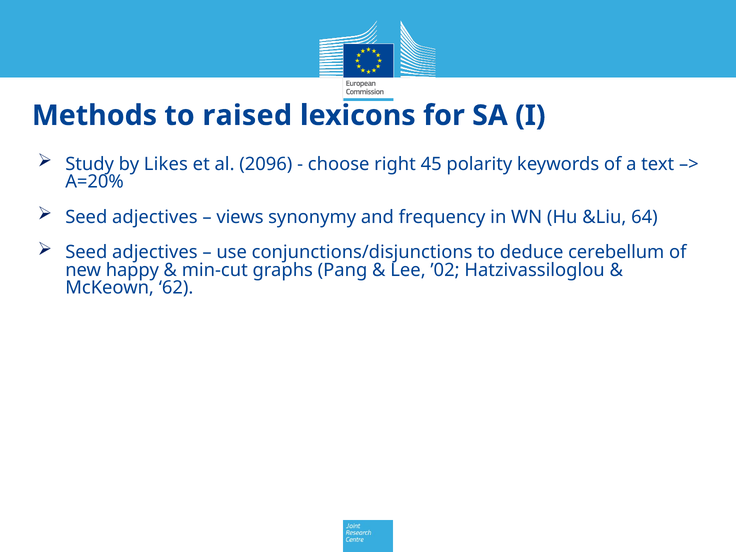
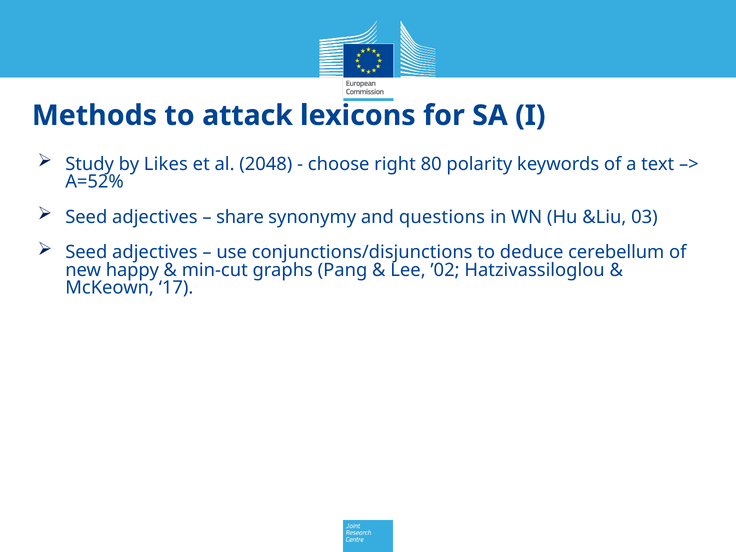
raised: raised -> attack
2096: 2096 -> 2048
45: 45 -> 80
A=20%: A=20% -> A=52%
views: views -> share
frequency: frequency -> questions
64: 64 -> 03
62: 62 -> 17
